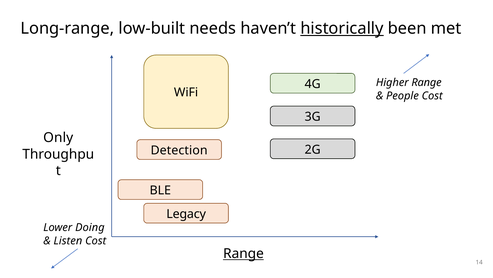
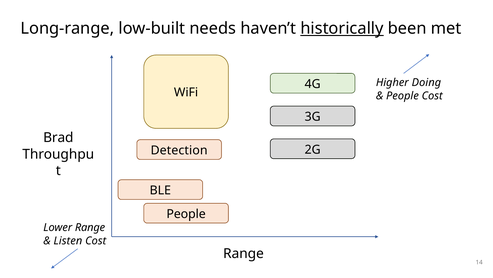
Higher Range: Range -> Doing
Only: Only -> Brad
Legacy at (186, 213): Legacy -> People
Lower Doing: Doing -> Range
Range at (243, 253) underline: present -> none
